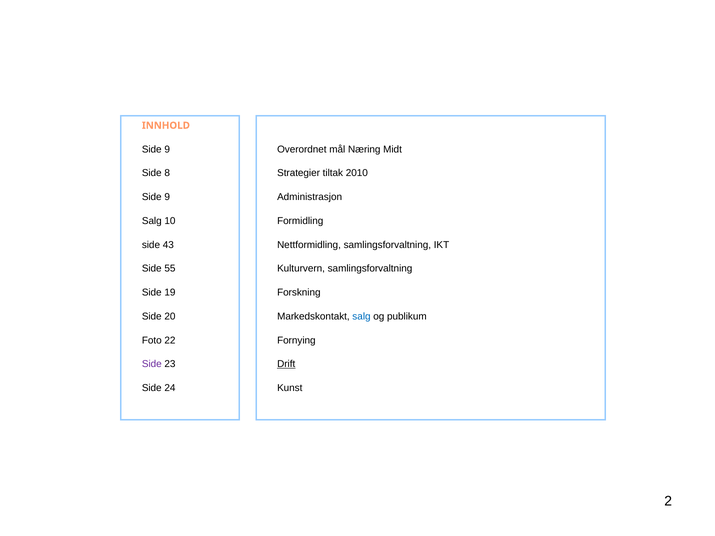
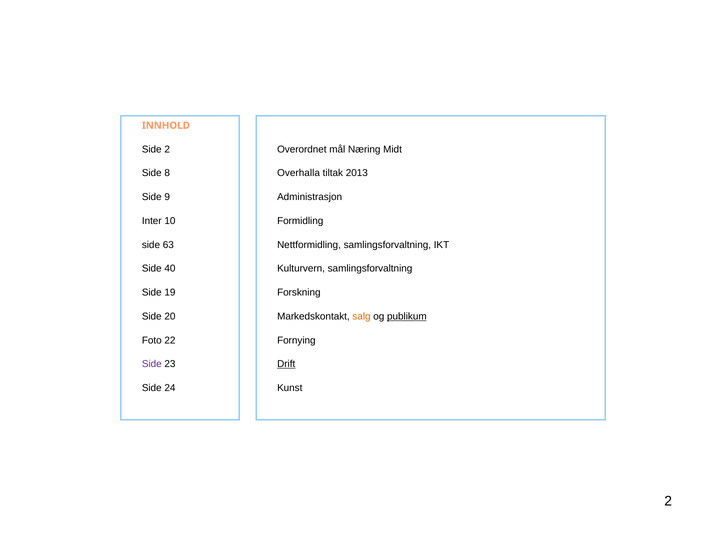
9 at (167, 149): 9 -> 2
Strategier: Strategier -> Overhalla
2010: 2010 -> 2013
Salg at (152, 221): Salg -> Inter
43: 43 -> 63
55: 55 -> 40
salg at (361, 317) colour: blue -> orange
publikum underline: none -> present
